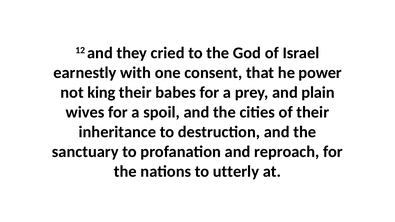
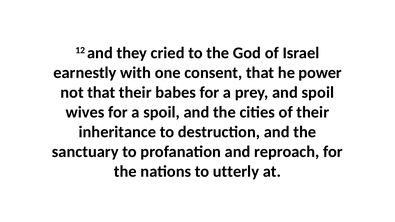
not king: king -> that
and plain: plain -> spoil
